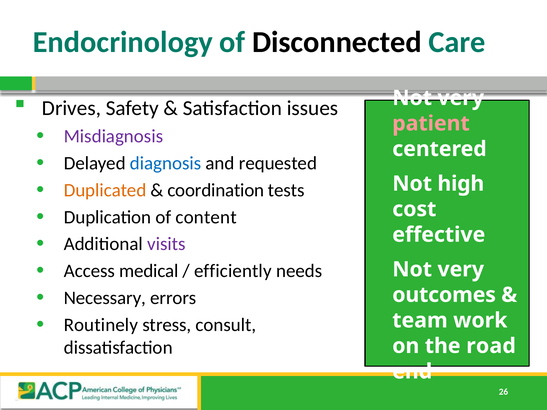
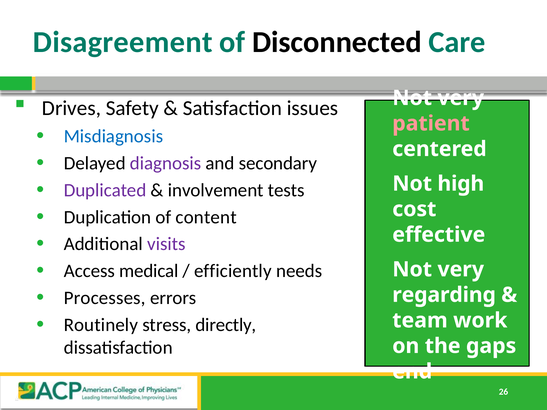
Endocrinology: Endocrinology -> Disagreement
Misdiagnosis colour: purple -> blue
diagnosis colour: blue -> purple
requested: requested -> secondary
Duplicated colour: orange -> purple
coordination: coordination -> involvement
Necessary: Necessary -> Processes
outcomes: outcomes -> regarding
consult: consult -> directly
road: road -> gaps
